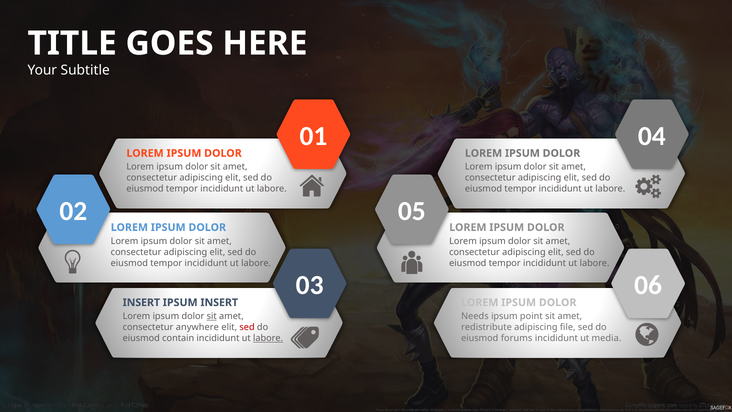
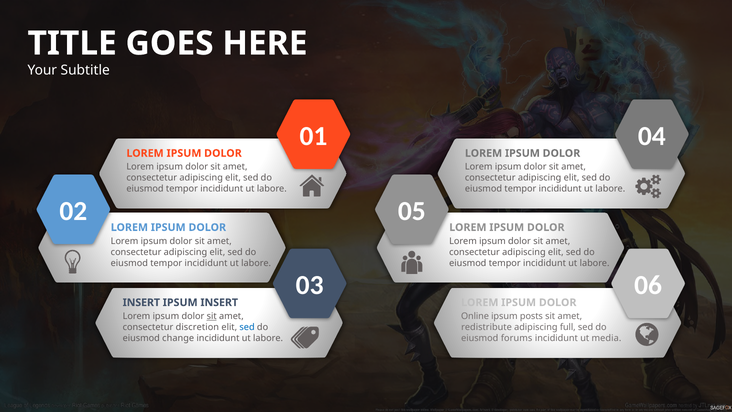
Needs: Needs -> Online
point: point -> posts
anywhere: anywhere -> discretion
sed at (247, 327) colour: red -> blue
file: file -> full
contain: contain -> change
labore at (268, 338) underline: present -> none
